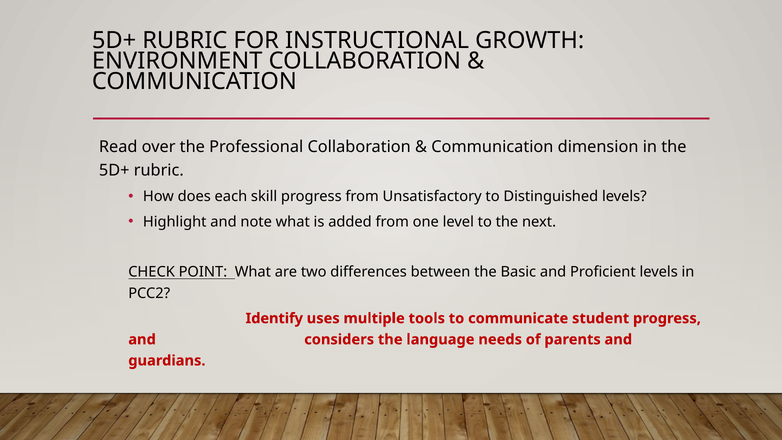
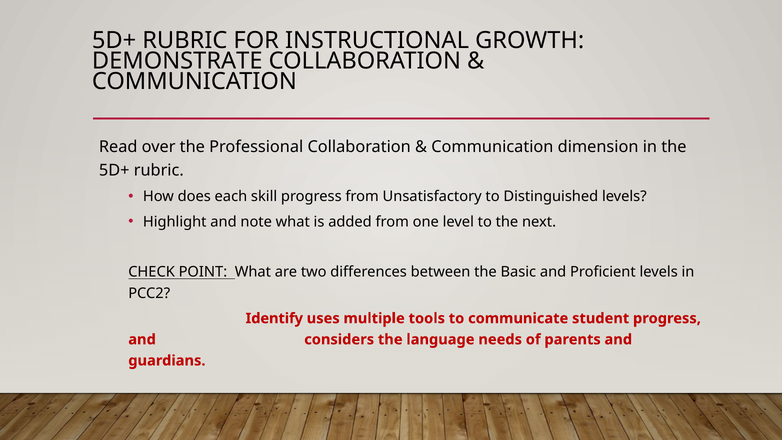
ENVIRONMENT: ENVIRONMENT -> DEMONSTRATE
